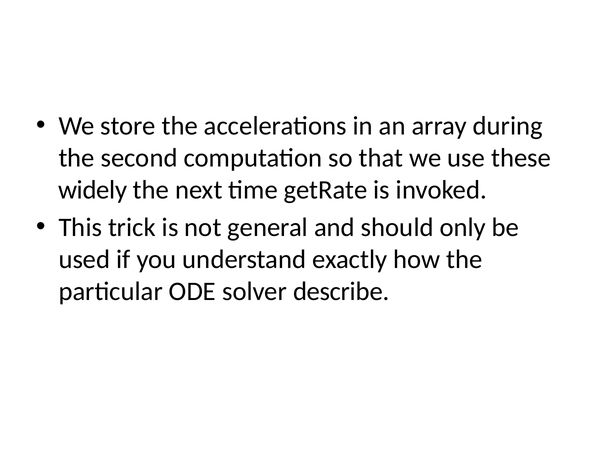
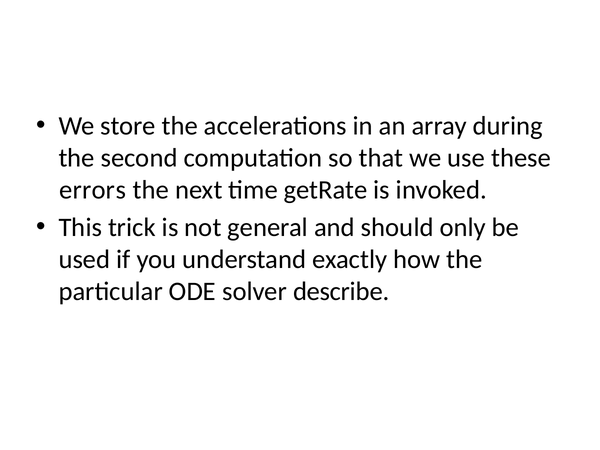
widely: widely -> errors
